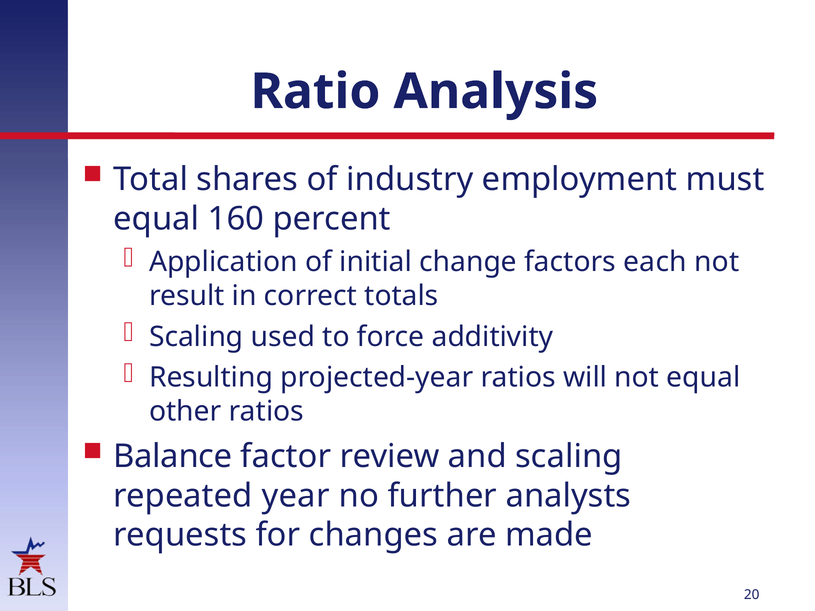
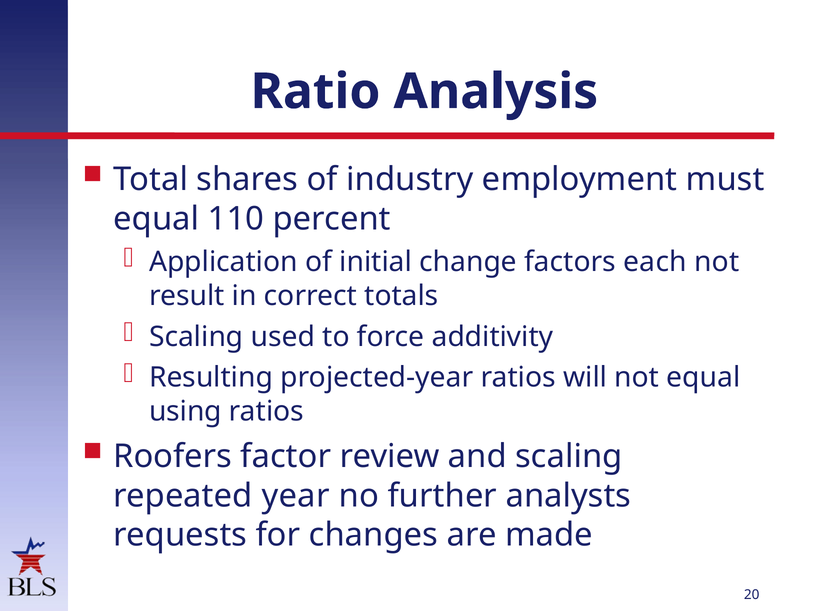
160: 160 -> 110
other: other -> using
Balance: Balance -> Roofers
